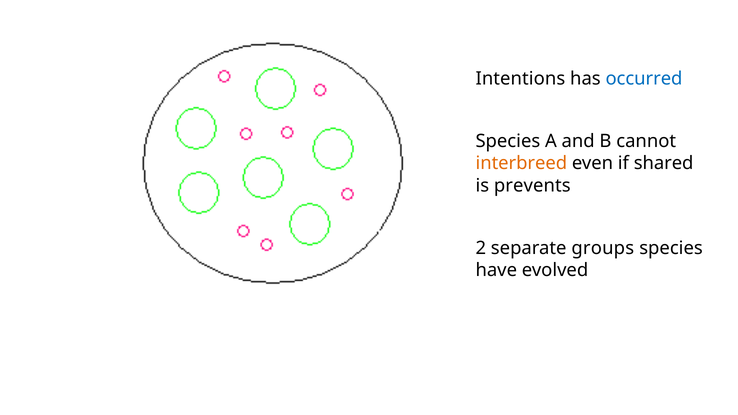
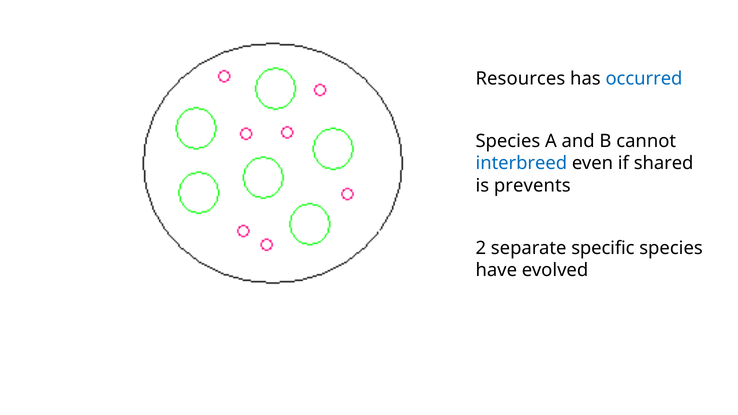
Intentions: Intentions -> Resources
interbreed colour: orange -> blue
groups: groups -> specific
